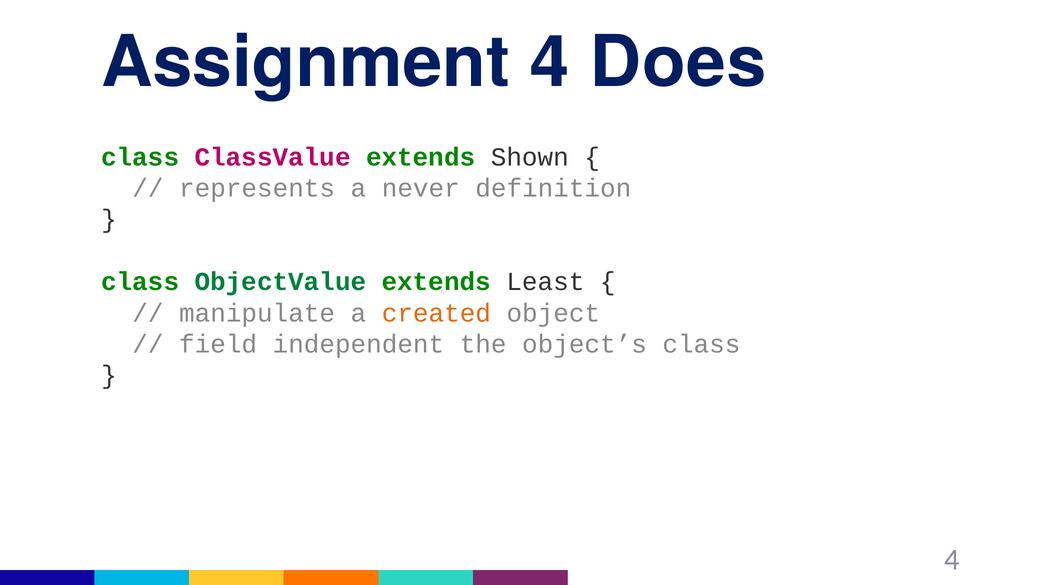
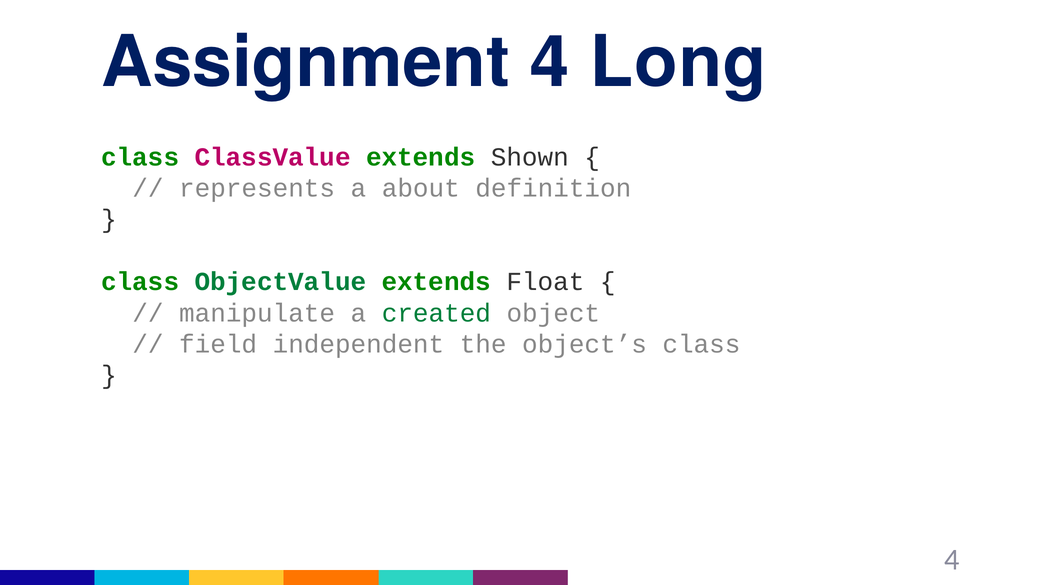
Does: Does -> Long
never: never -> about
Least: Least -> Float
created colour: orange -> green
